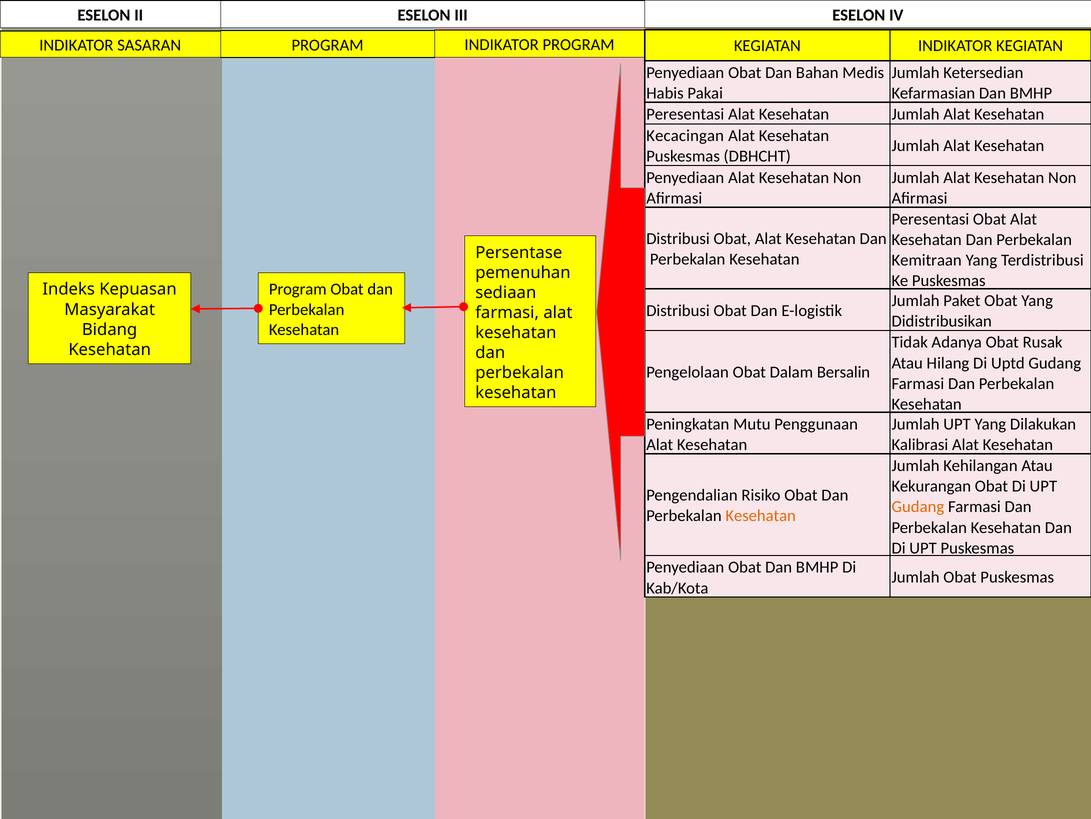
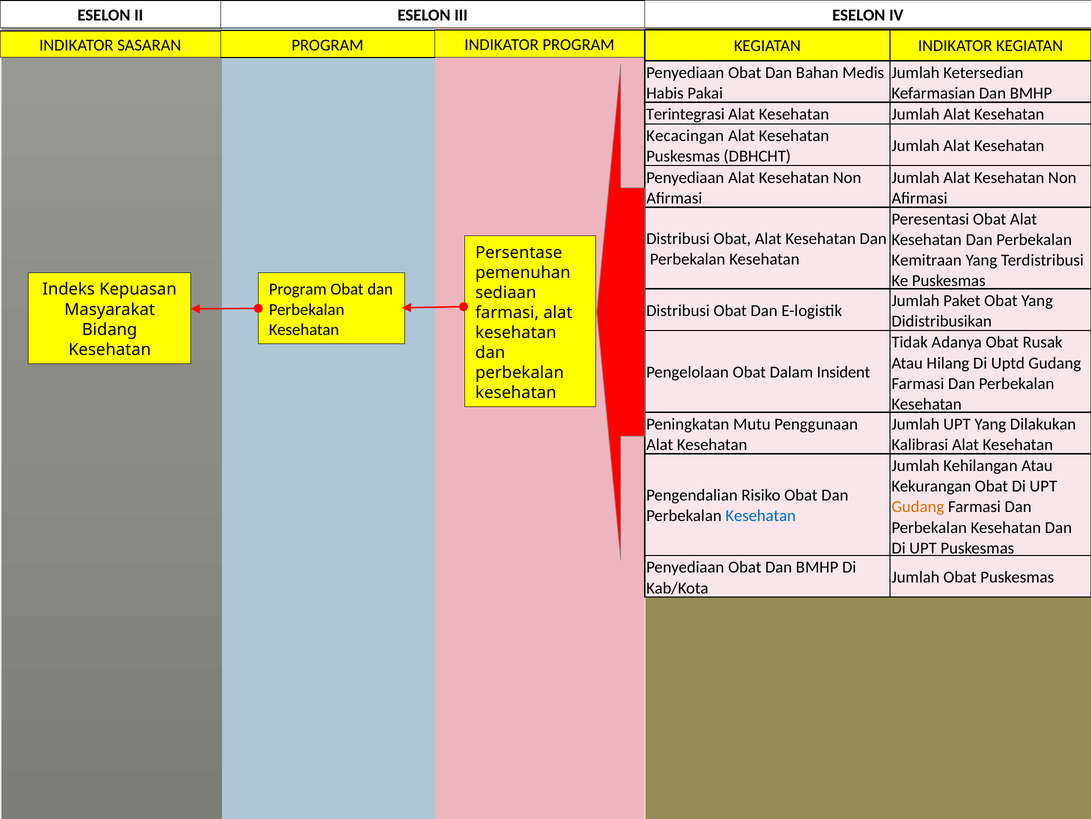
Peresentasi at (685, 114): Peresentasi -> Terintegrasi
Bersalin: Bersalin -> Insident
Kesehatan at (761, 515) colour: orange -> blue
